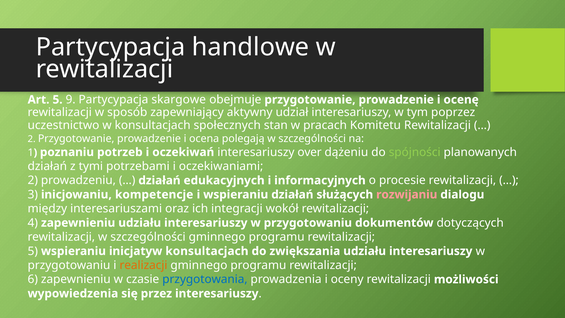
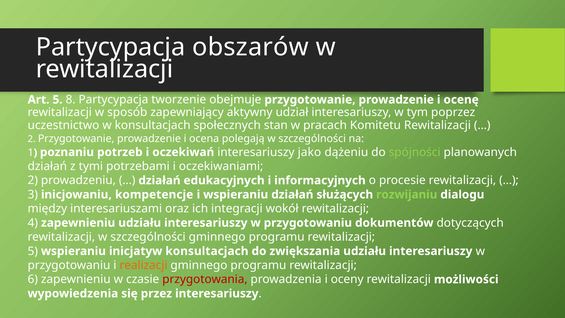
handlowe: handlowe -> obszarów
9: 9 -> 8
skargowe: skargowe -> tworzenie
over: over -> jako
rozwijaniu colour: pink -> light green
przygotowania colour: blue -> red
